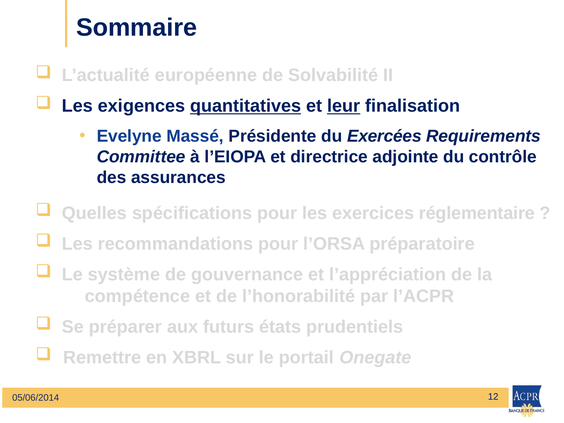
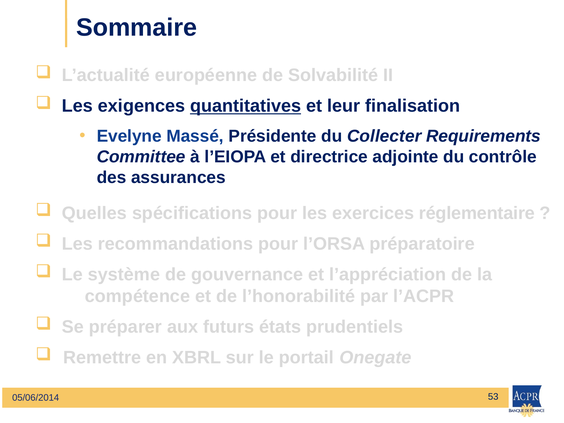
leur underline: present -> none
Exercées: Exercées -> Collecter
12: 12 -> 53
